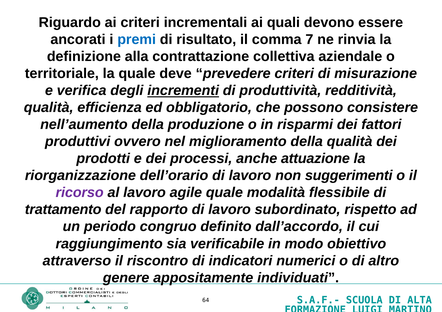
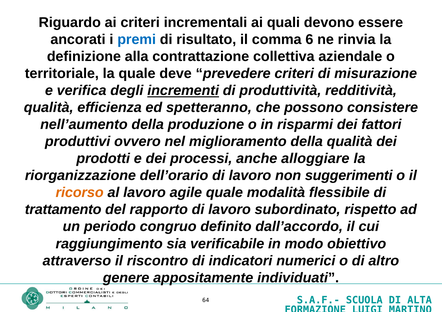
7: 7 -> 6
obbligatorio: obbligatorio -> spetteranno
attuazione: attuazione -> alloggiare
ricorso colour: purple -> orange
